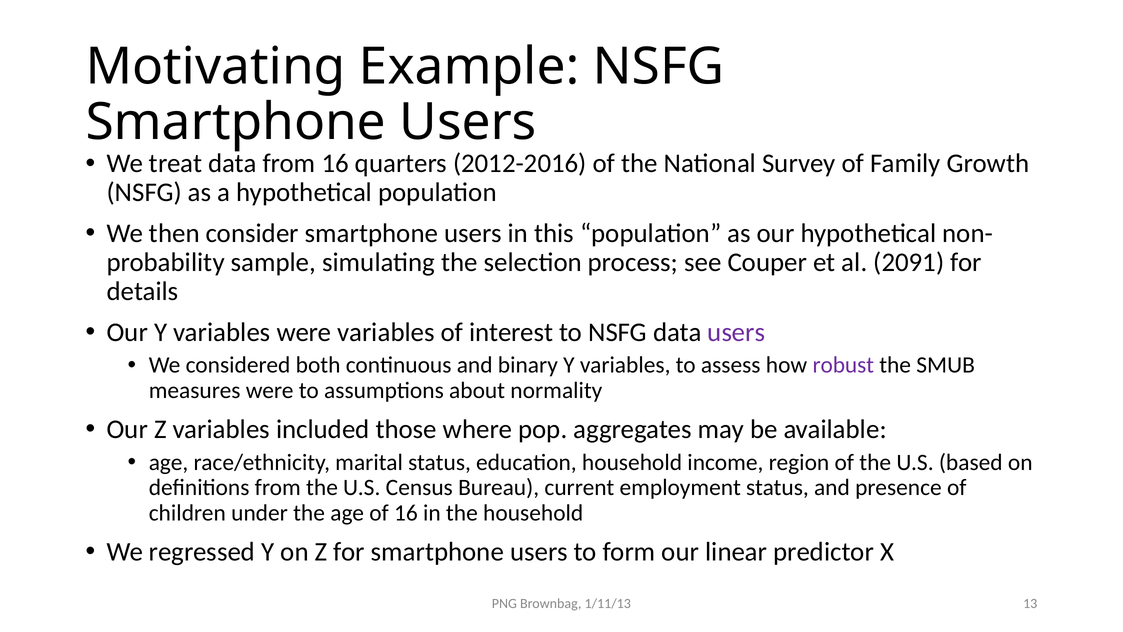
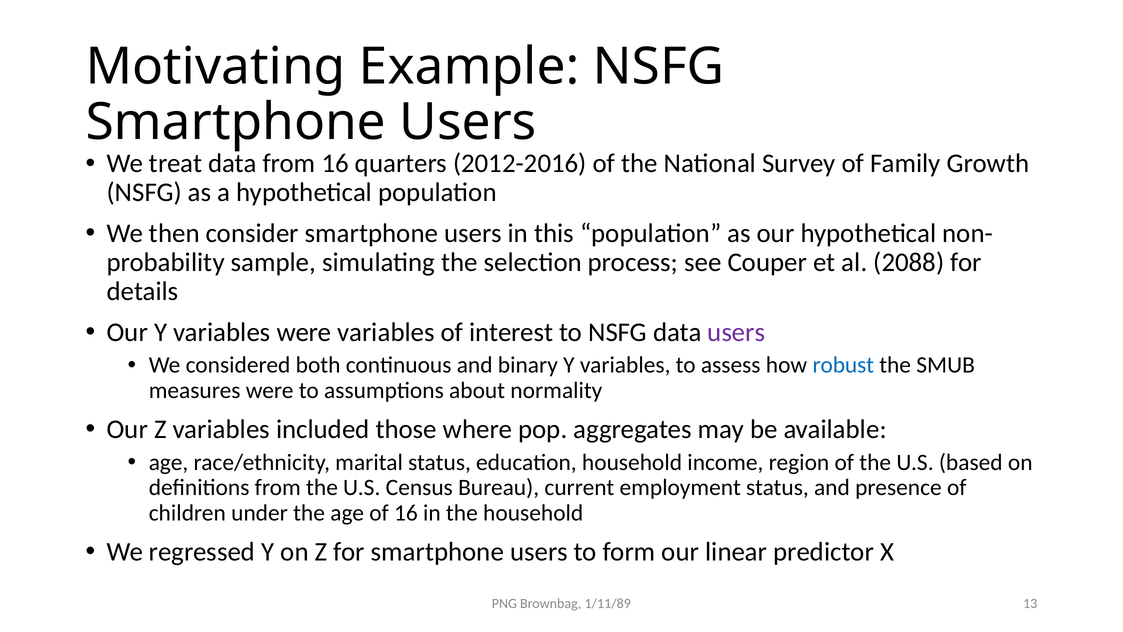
2091: 2091 -> 2088
robust colour: purple -> blue
1/11/13: 1/11/13 -> 1/11/89
